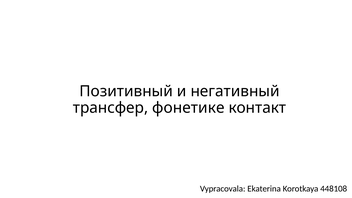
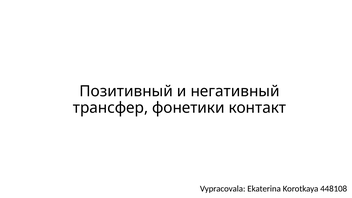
фонетике: фонетике -> фонетики
